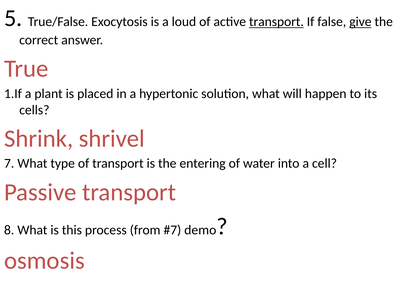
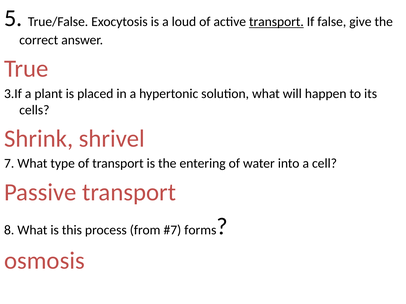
give underline: present -> none
1.If: 1.If -> 3.If
demo: demo -> forms
